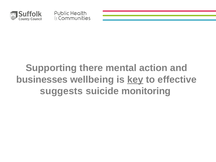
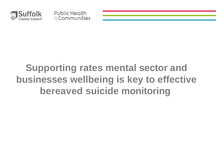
there: there -> rates
action: action -> sector
key underline: present -> none
suggests: suggests -> bereaved
